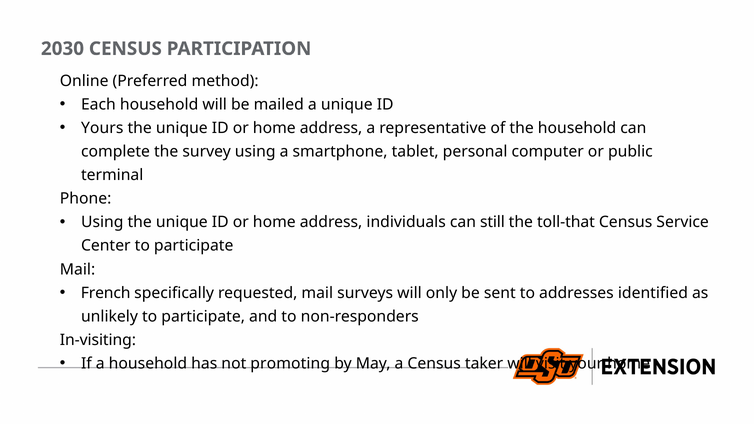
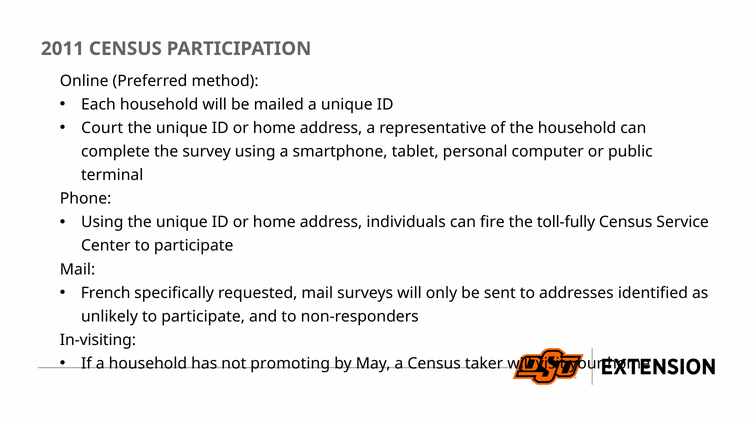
2030: 2030 -> 2011
Yours: Yours -> Court
still: still -> fire
toll-that: toll-that -> toll-fully
